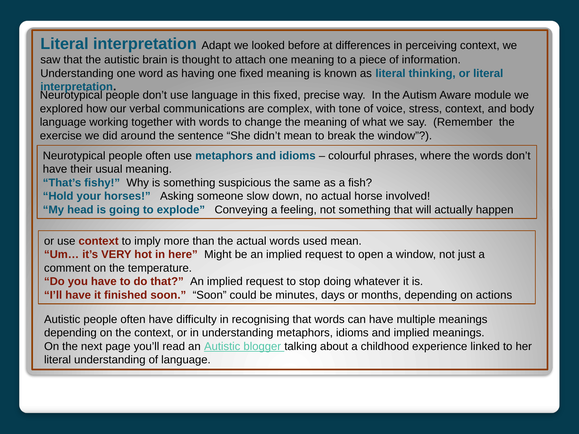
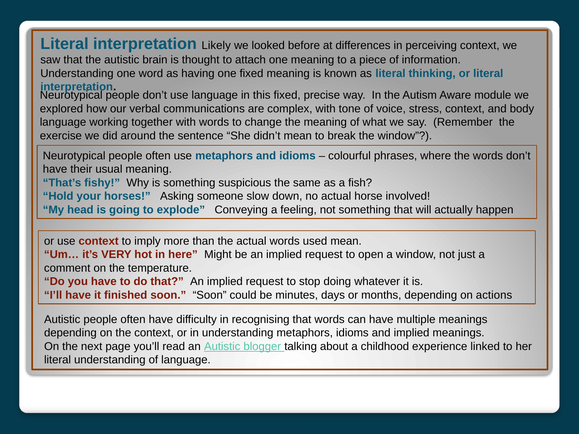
Adapt: Adapt -> Likely
